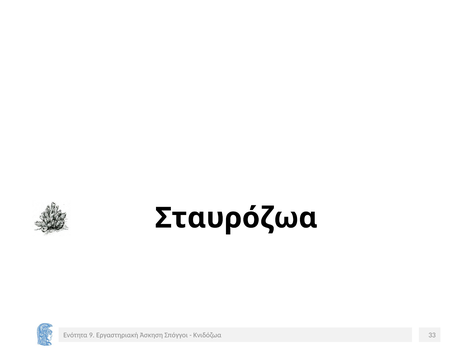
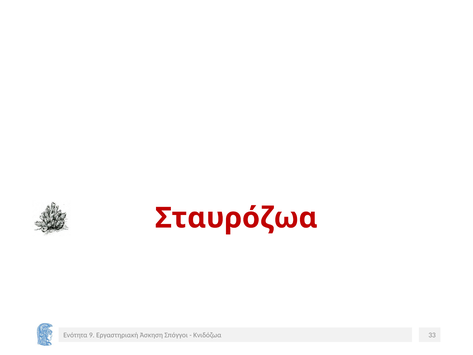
Σταυρόζωα colour: black -> red
